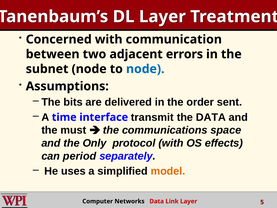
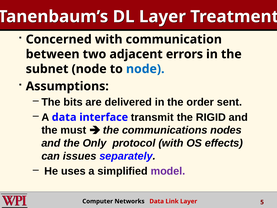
A time: time -> data
the DATA: DATA -> RIGID
space: space -> nodes
period: period -> issues
model colour: orange -> purple
